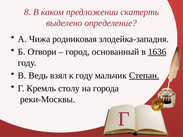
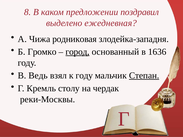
скатерть: скатерть -> поздравил
определение: определение -> ежедневная
Отвори: Отвори -> Громко
город underline: none -> present
1636 underline: present -> none
города: города -> чердак
